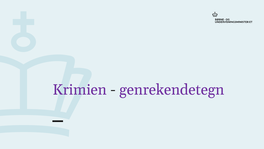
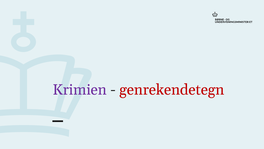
genrekendetegn colour: purple -> red
